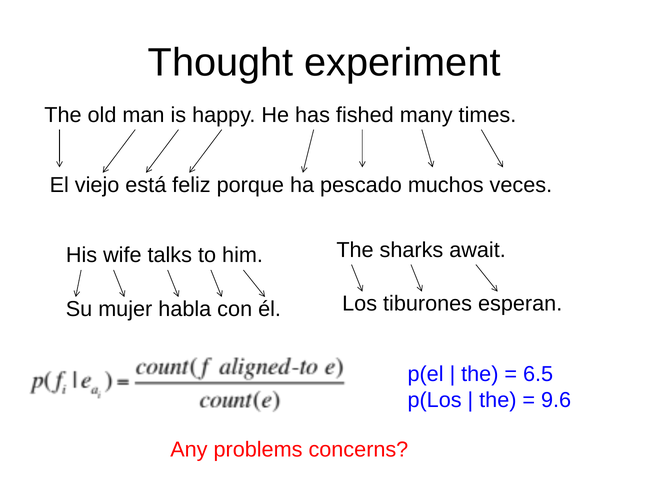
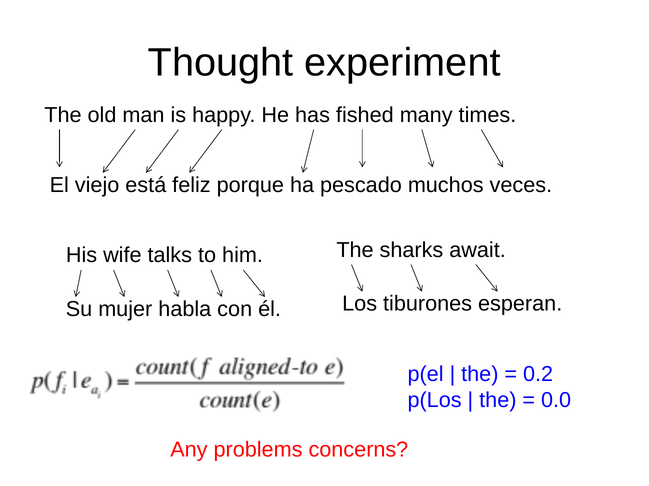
6.5: 6.5 -> 0.2
9.6: 9.6 -> 0.0
